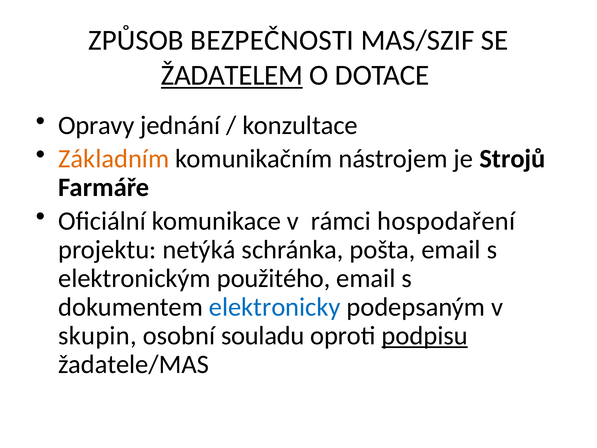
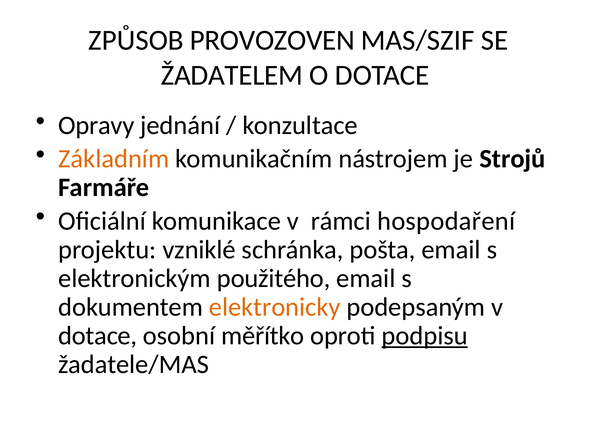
BEZPEČNOSTI: BEZPEČNOSTI -> PROVOZOVEN
ŽADATELEM underline: present -> none
netýká: netýká -> vzniklé
elektronicky colour: blue -> orange
skupin at (97, 336): skupin -> dotace
souladu: souladu -> měřítko
